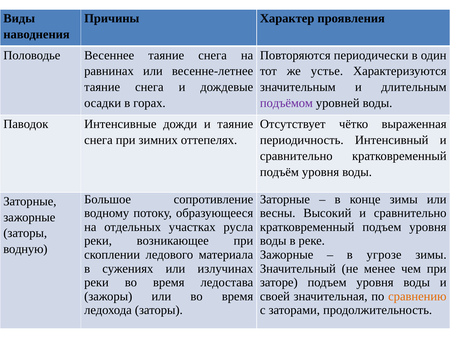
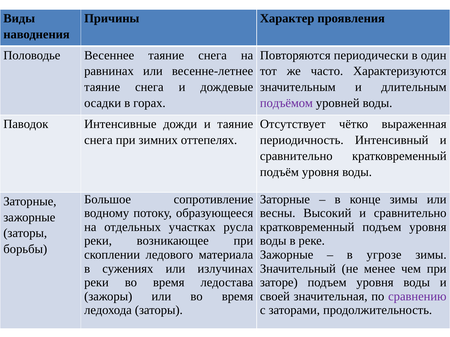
устье: устье -> часто
водную: водную -> борьбы
сравнению colour: orange -> purple
